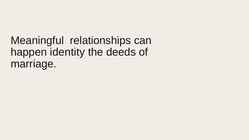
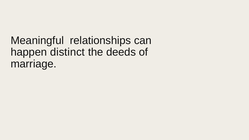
identity: identity -> distinct
